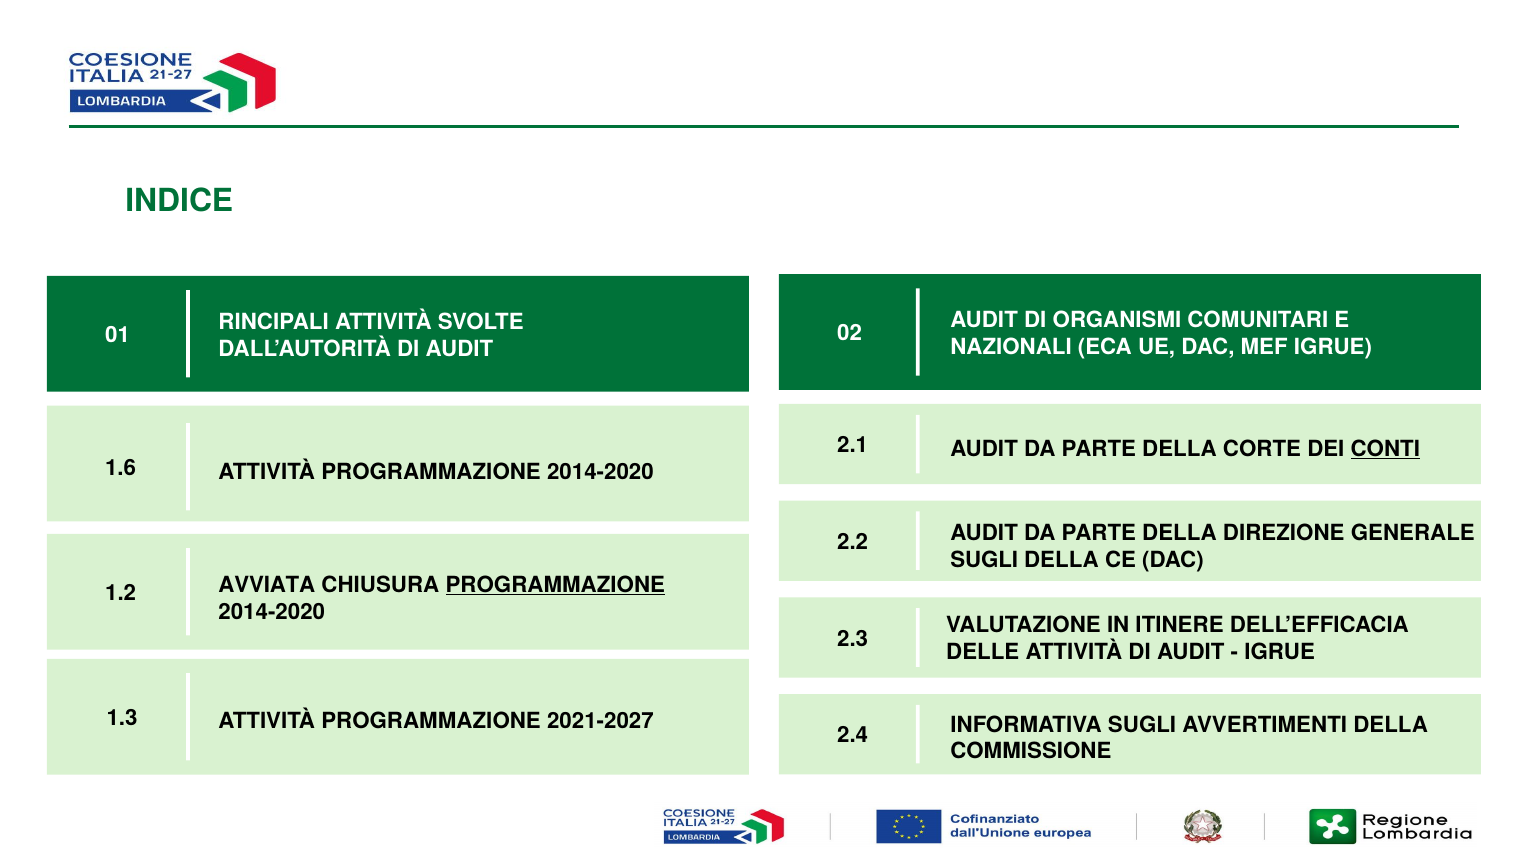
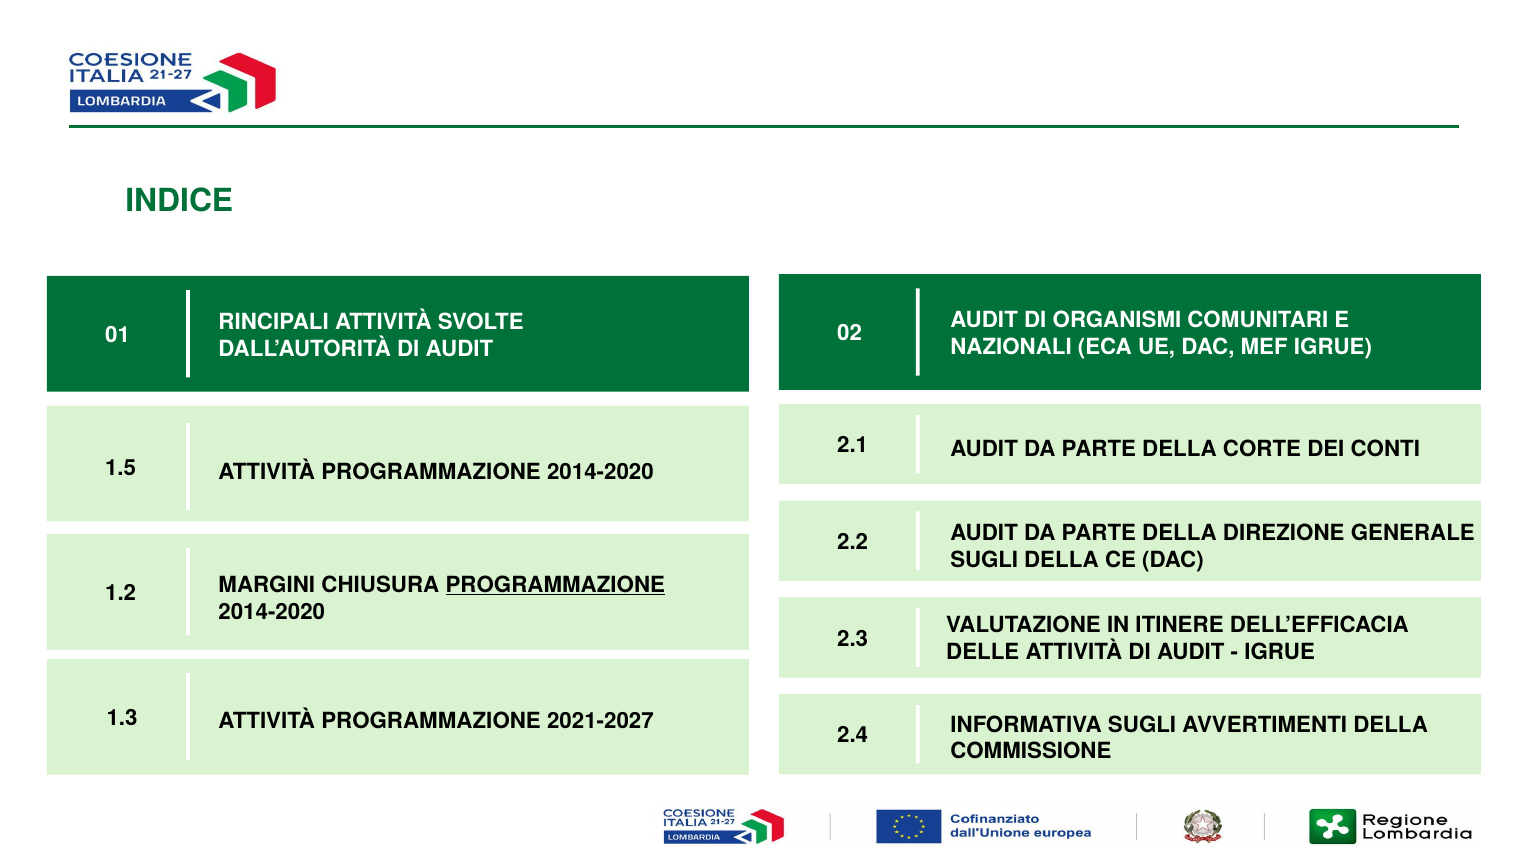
CONTI underline: present -> none
1.6: 1.6 -> 1.5
AVVIATA: AVVIATA -> MARGINI
